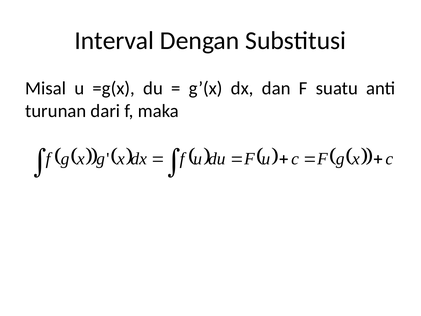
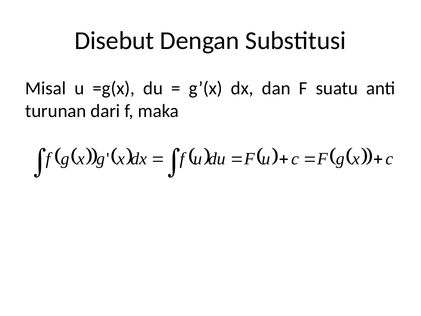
Interval: Interval -> Disebut
